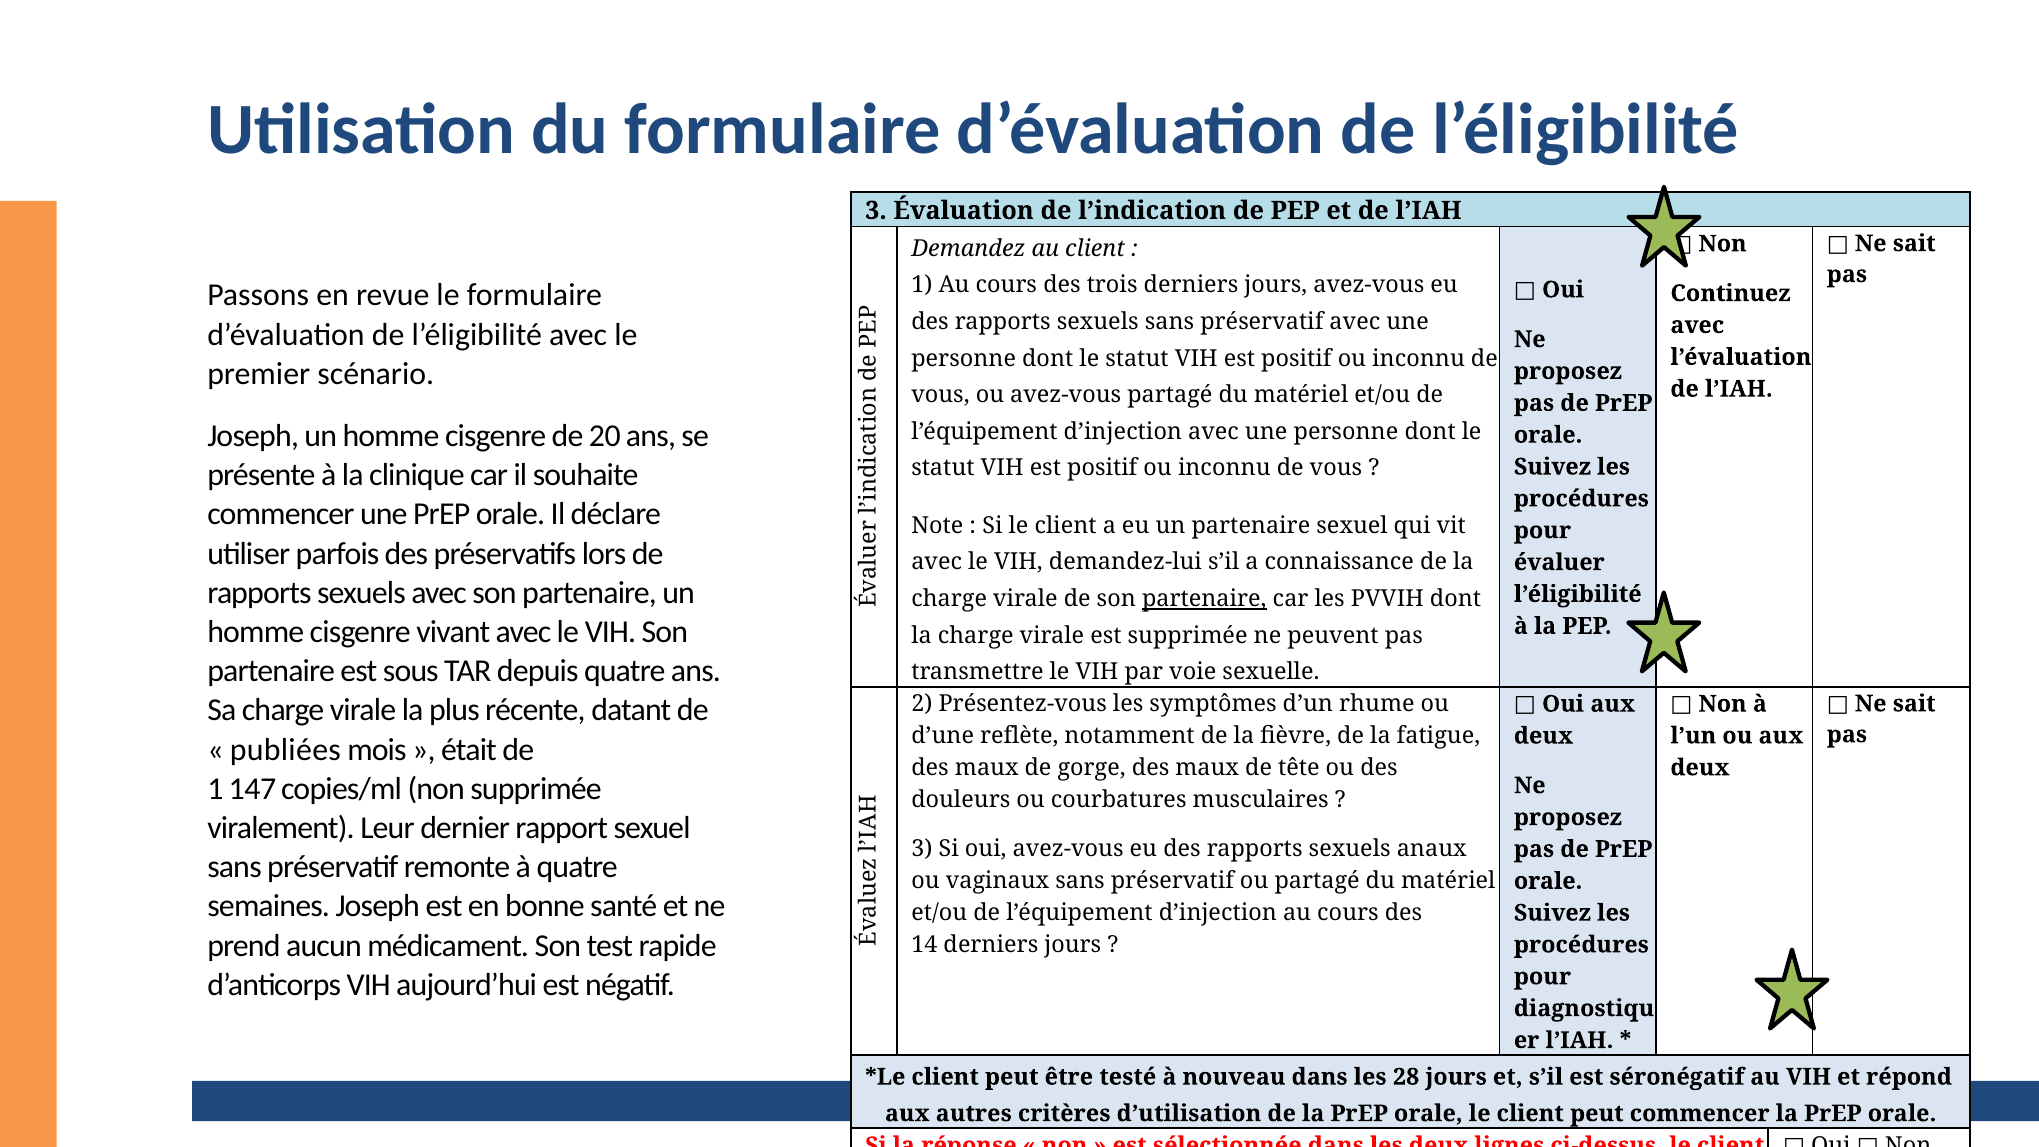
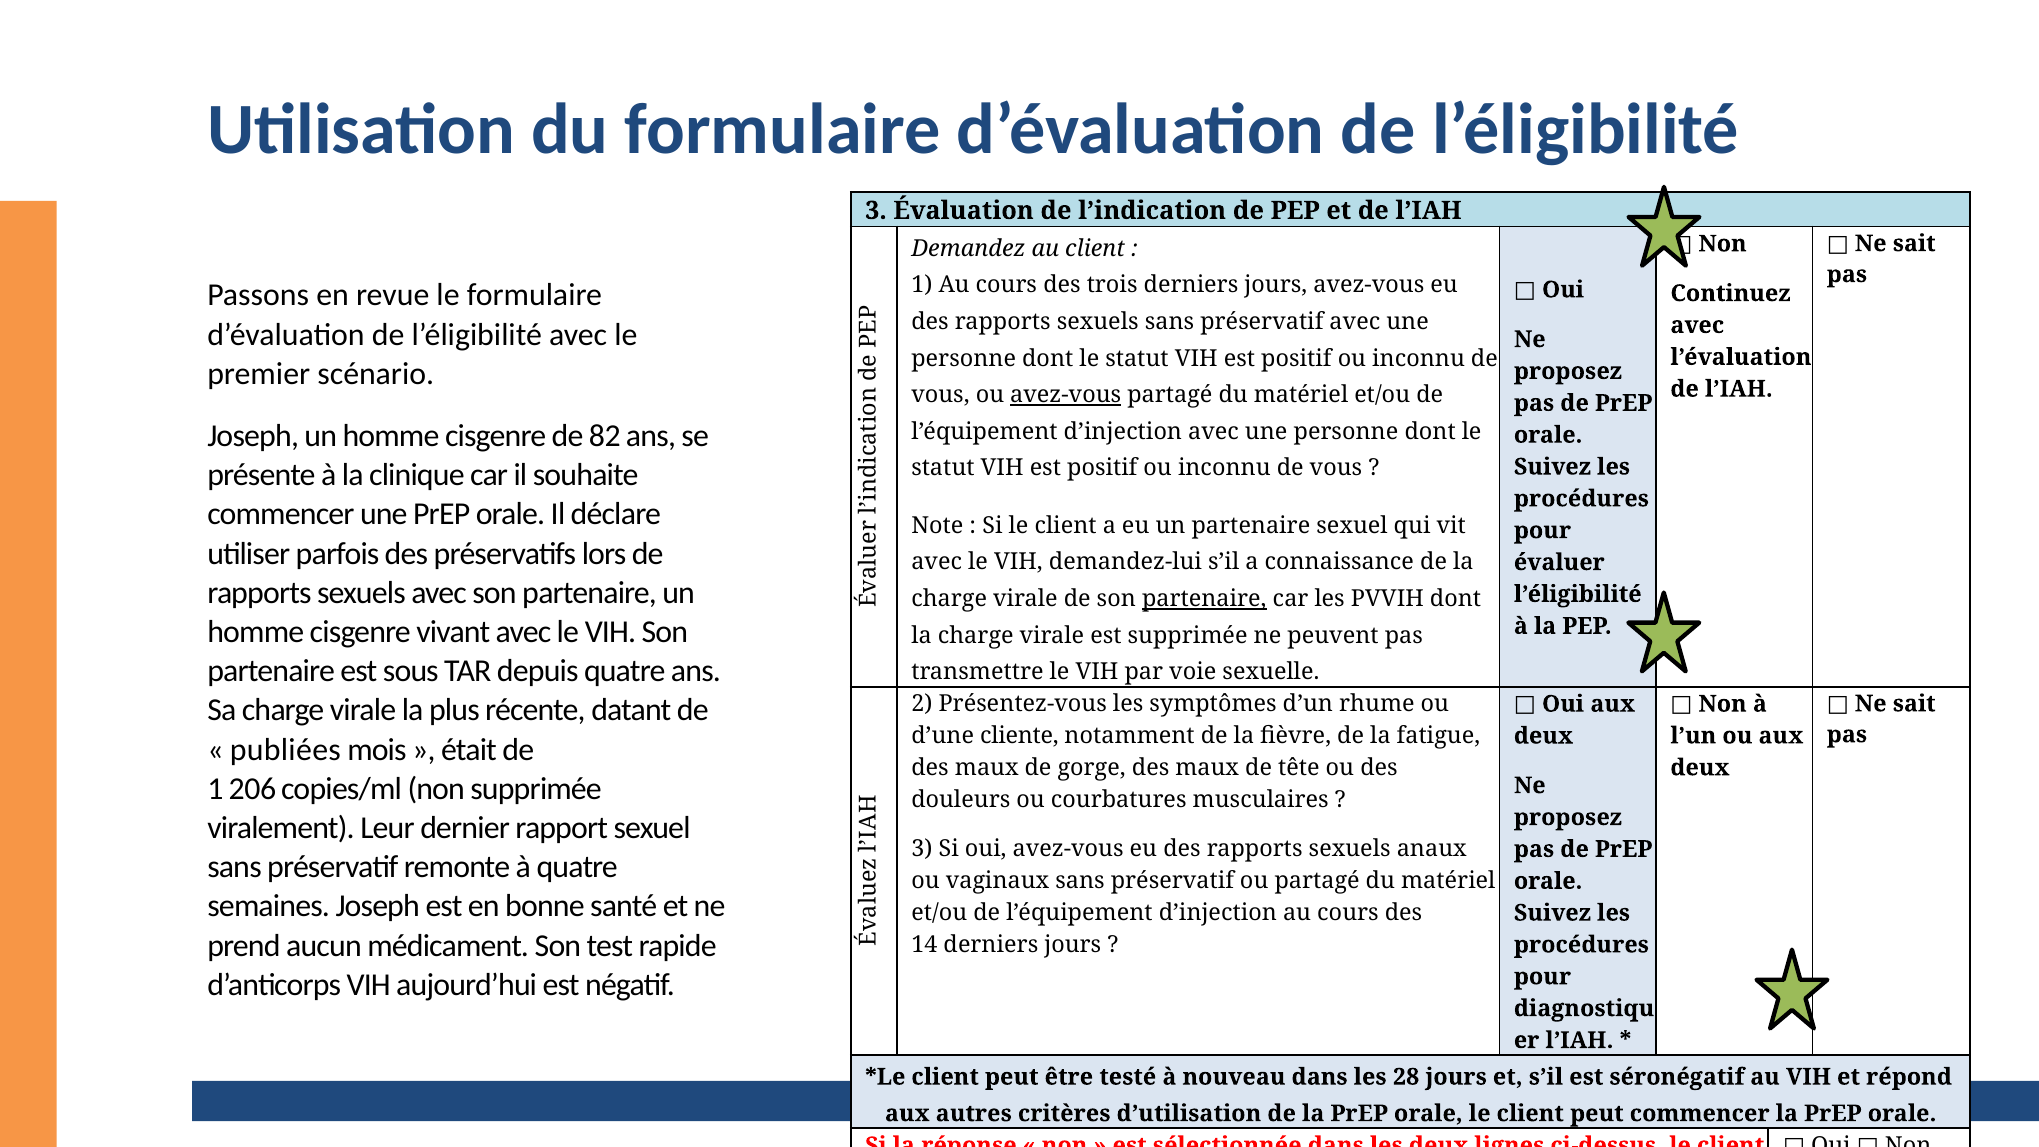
avez-vous at (1066, 395) underline: none -> present
20: 20 -> 82
reflète: reflète -> cliente
147: 147 -> 206
